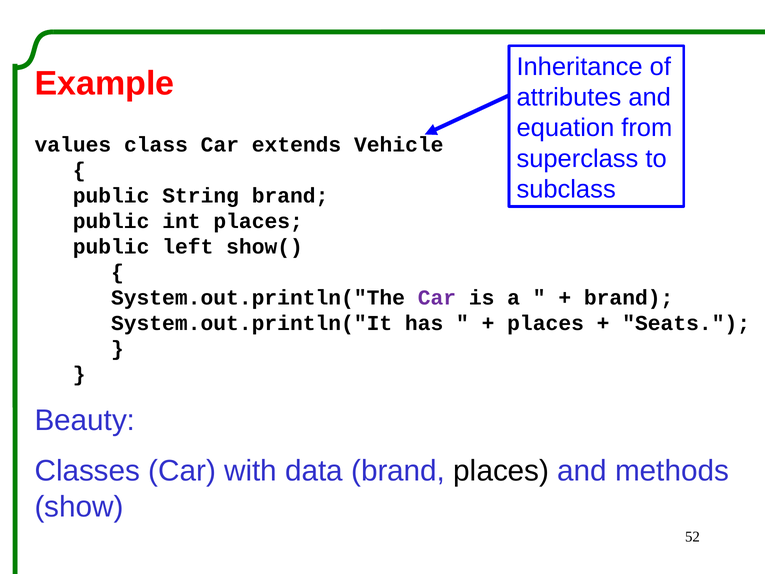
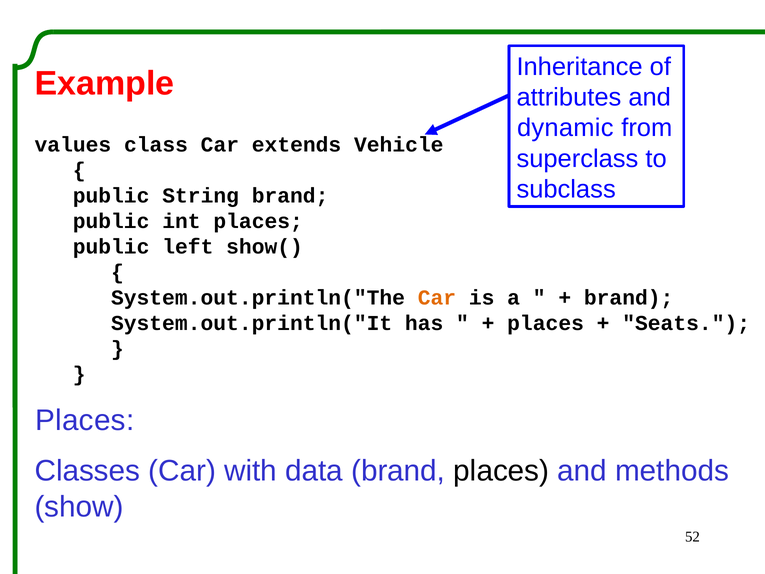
equation: equation -> dynamic
Car at (437, 298) colour: purple -> orange
Beauty at (85, 420): Beauty -> Places
